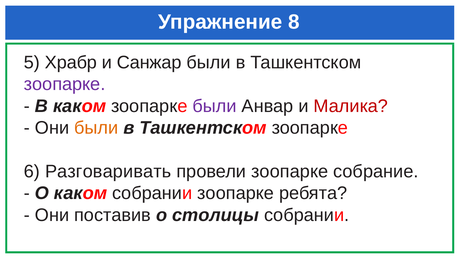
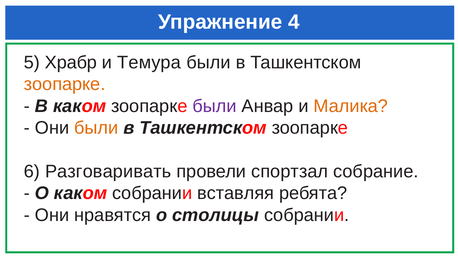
8: 8 -> 4
Санжар: Санжар -> Темура
зоопарке at (65, 84) colour: purple -> orange
Малика colour: red -> orange
провели зоопарке: зоопарке -> спортзал
собрании зоопарке: зоопарке -> вставляя
поставив: поставив -> нравятся
